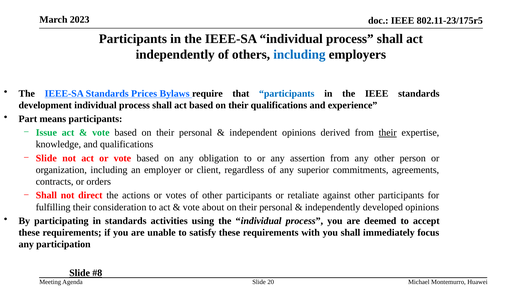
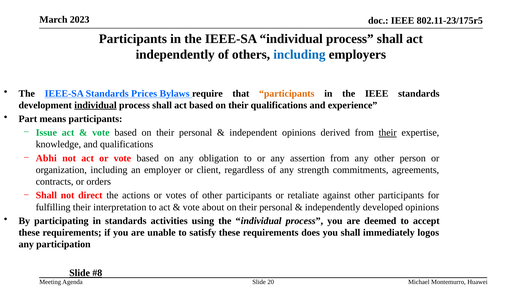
participants at (287, 93) colour: blue -> orange
individual at (95, 105) underline: none -> present
Slide at (46, 158): Slide -> Abhi
superior: superior -> strength
consideration: consideration -> interpretation
with: with -> does
focus: focus -> logos
